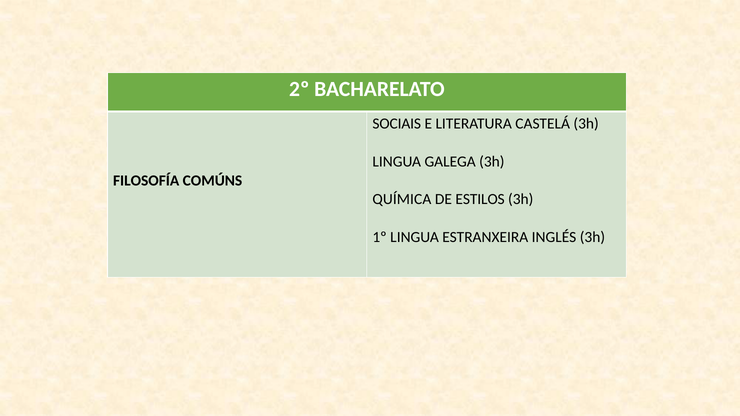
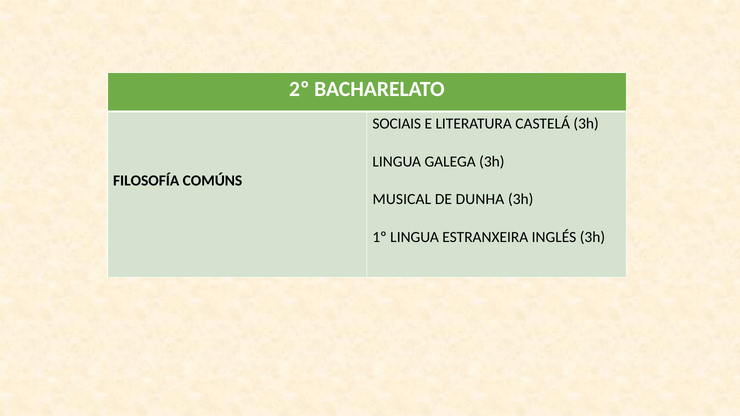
QUÍMICA: QUÍMICA -> MUSICAL
ESTILOS: ESTILOS -> DUNHA
